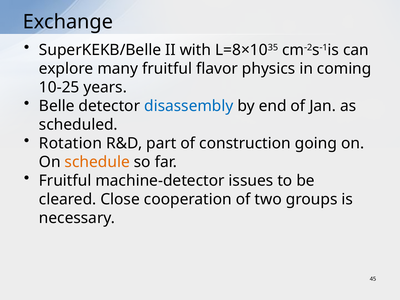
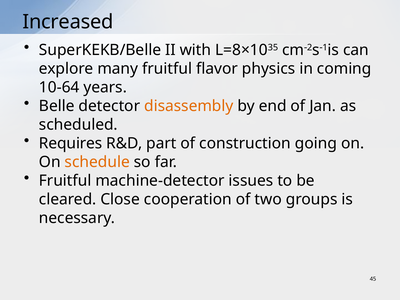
Exchange: Exchange -> Increased
10-25: 10-25 -> 10-64
disassembly colour: blue -> orange
Rotation: Rotation -> Requires
